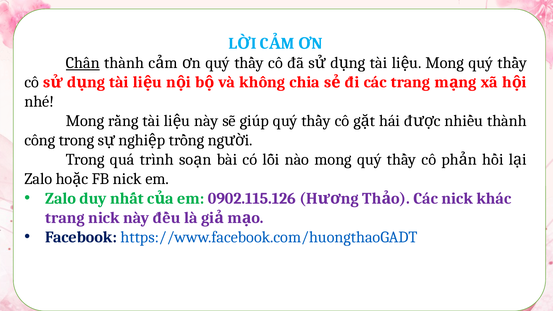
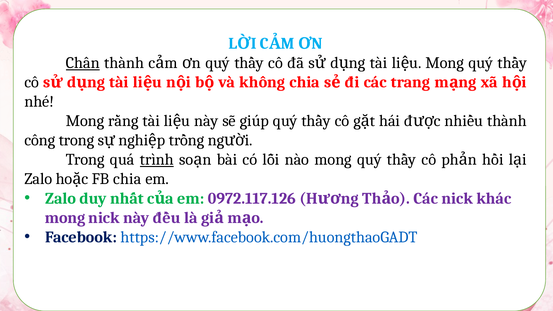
trình underline: none -> present
FB nick: nick -> chia
0902.115.126: 0902.115.126 -> 0972.117.126
trang at (65, 218): trang -> mong
